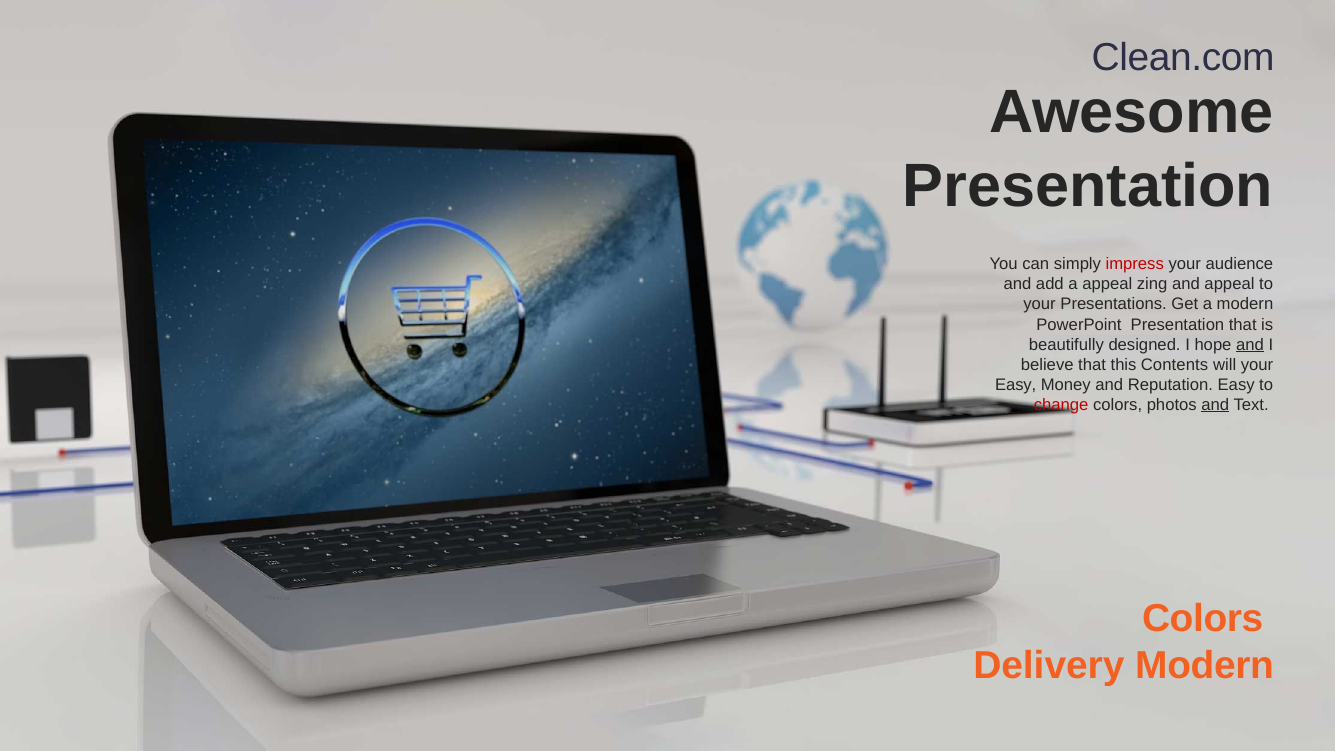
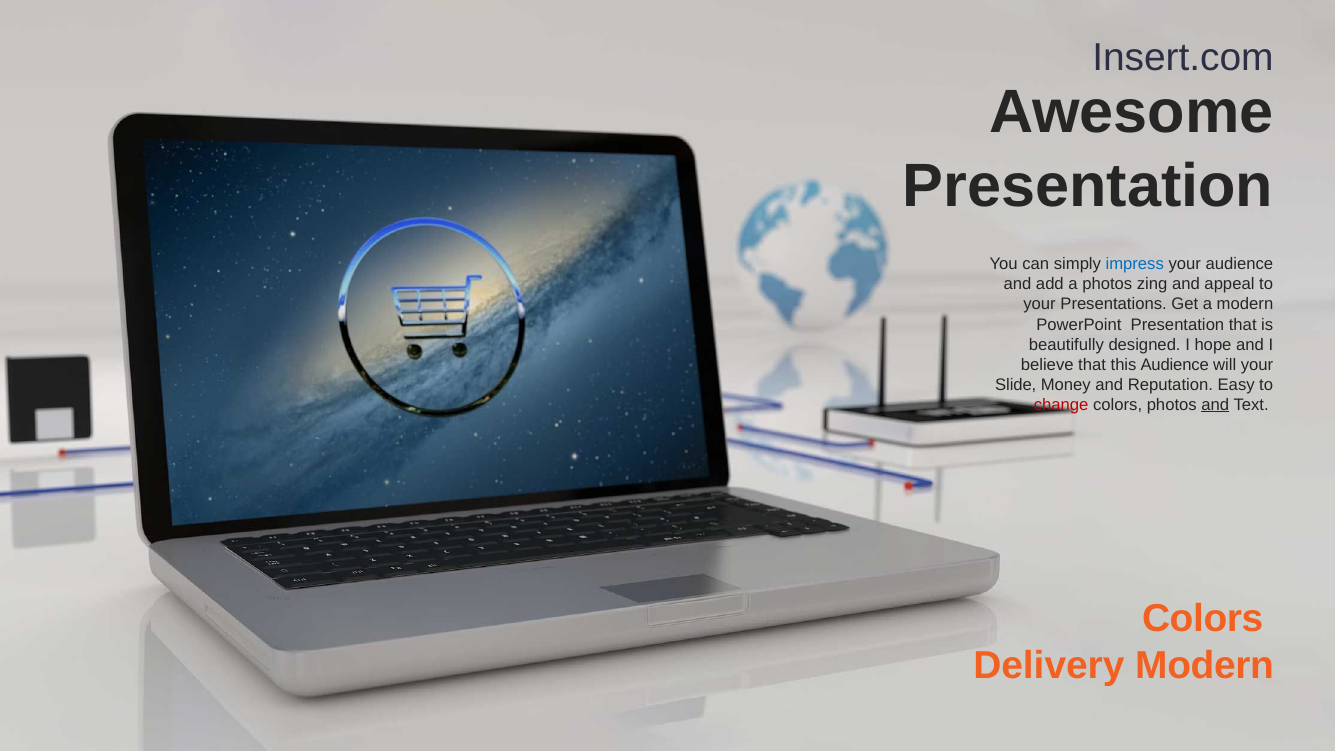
Clean.com: Clean.com -> Insert.com
impress colour: red -> blue
a appeal: appeal -> photos
and at (1250, 344) underline: present -> none
this Contents: Contents -> Audience
Easy at (1016, 385): Easy -> Slide
